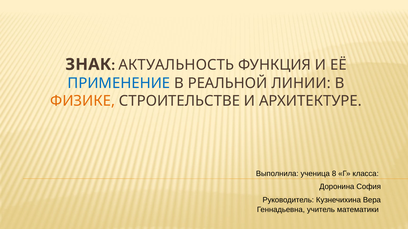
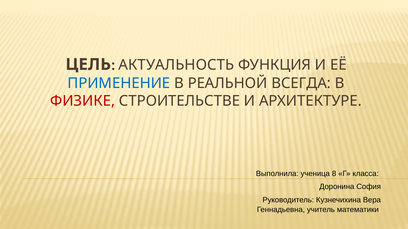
ЗНАК: ЗНАК -> ЦЕЛЬ
ЛИНИИ: ЛИНИИ -> ВСЕГДА
ФИЗИКЕ colour: orange -> red
